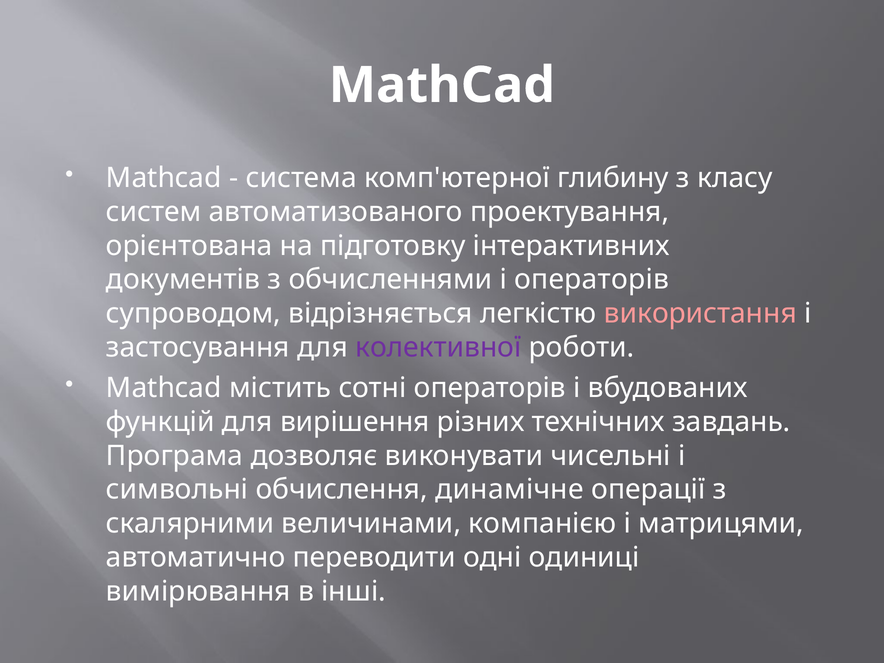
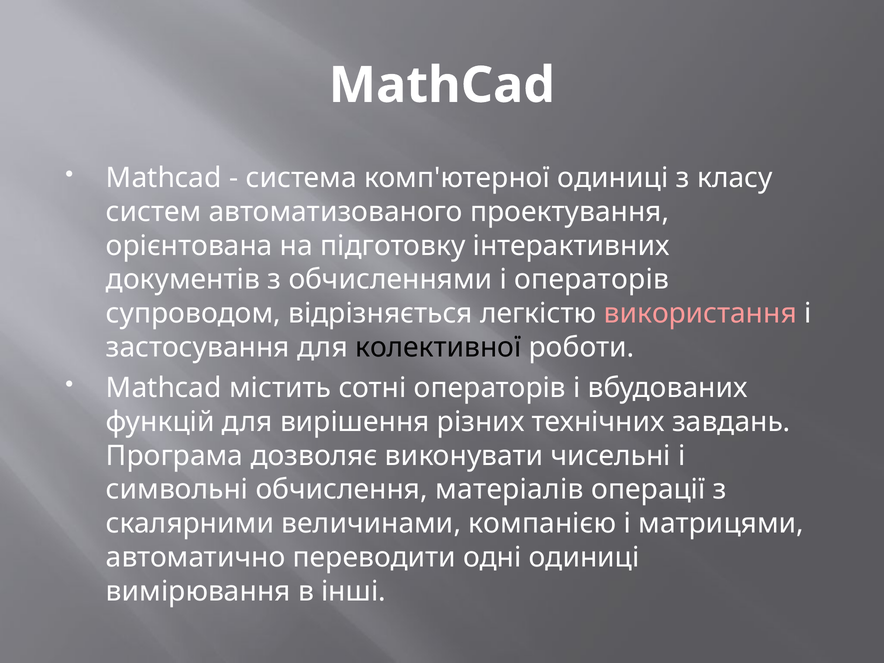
комп'ютерної глибину: глибину -> одиниці
колективної colour: purple -> black
динамічне: динамічне -> матеріалів
